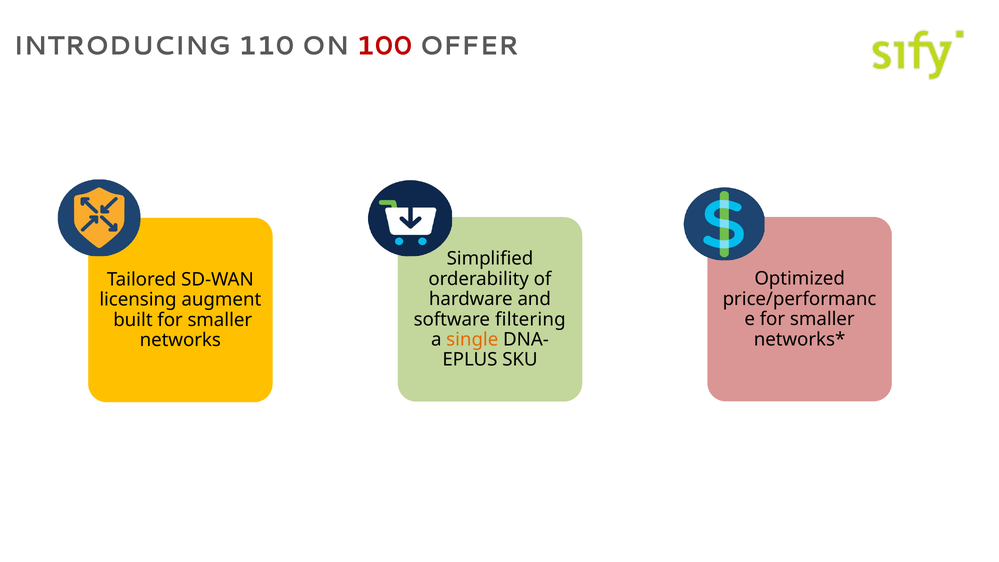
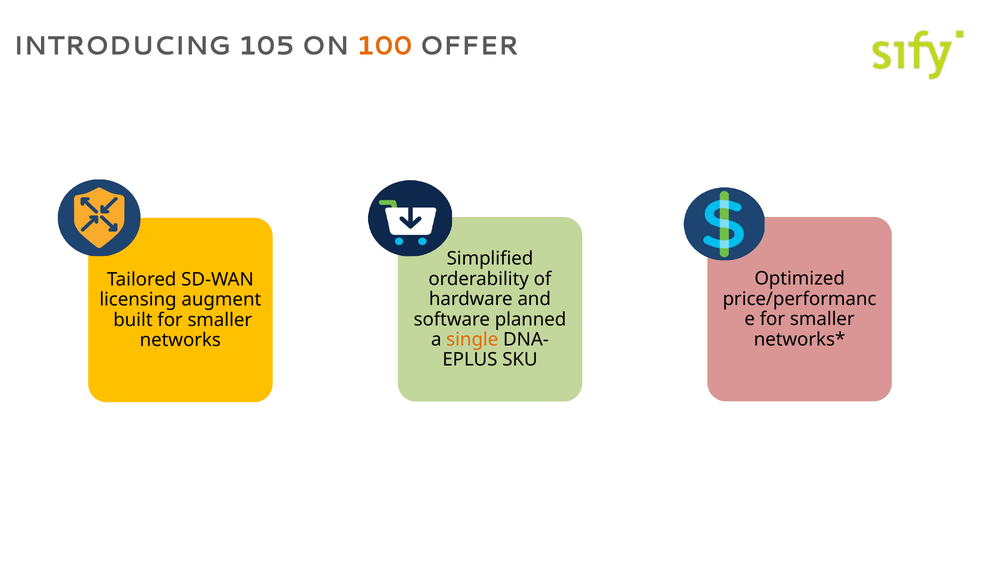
110: 110 -> 105
100 colour: red -> orange
filtering: filtering -> planned
